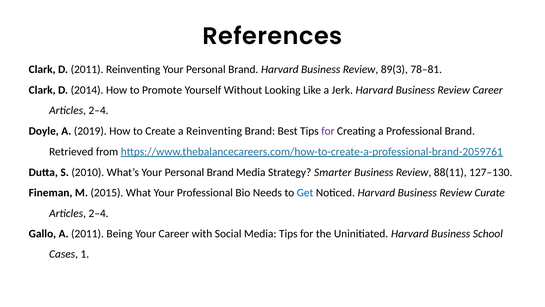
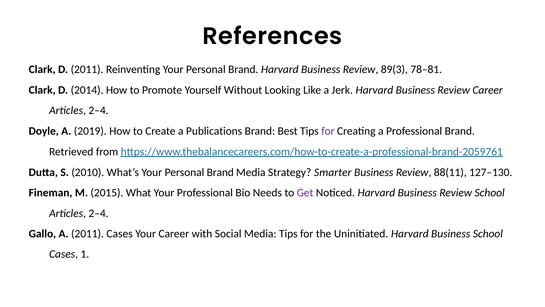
a Reinventing: Reinventing -> Publications
Get colour: blue -> purple
Review Curate: Curate -> School
2011 Being: Being -> Cases
